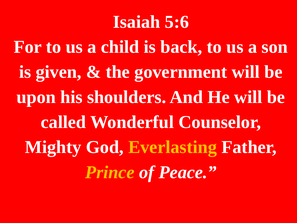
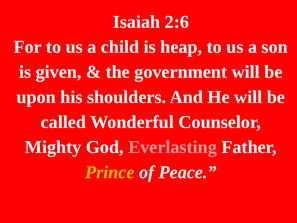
5:6: 5:6 -> 2:6
back: back -> heap
Everlasting colour: yellow -> pink
